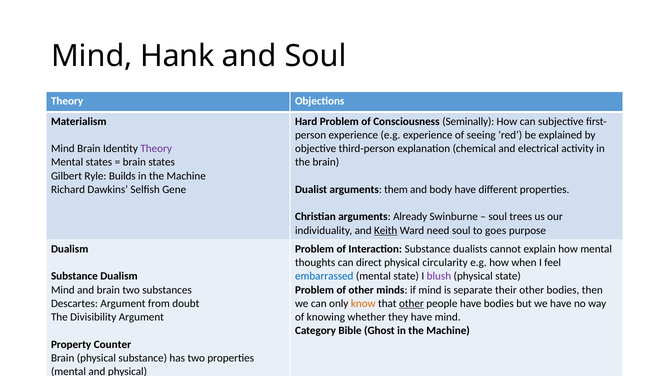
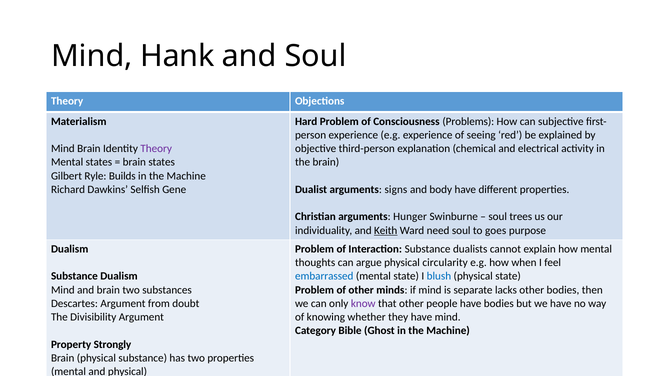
Seminally: Seminally -> Problems
them: them -> signs
Already: Already -> Hunger
direct: direct -> argue
blush colour: purple -> blue
their: their -> lacks
know colour: orange -> purple
other at (411, 304) underline: present -> none
Counter: Counter -> Strongly
